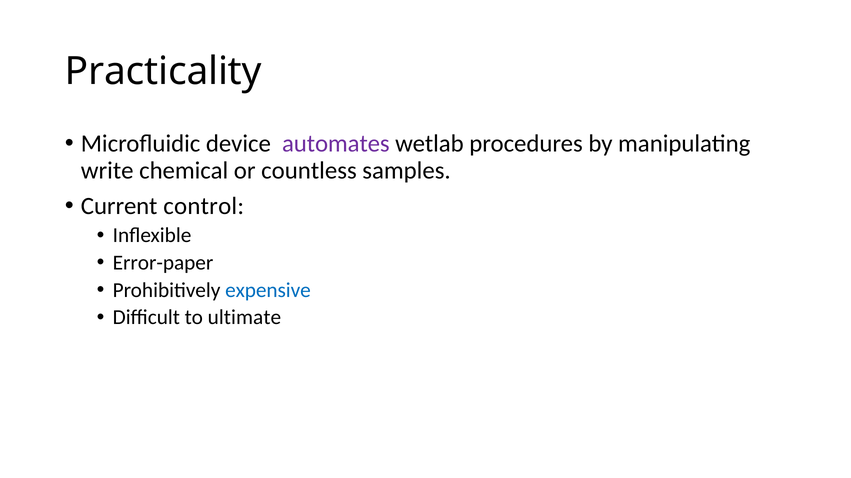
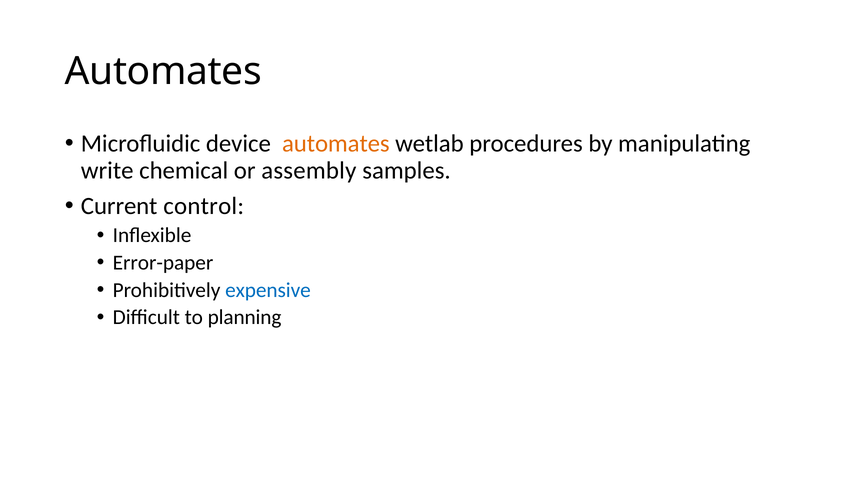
Practicality at (163, 71): Practicality -> Automates
automates at (336, 144) colour: purple -> orange
countless: countless -> assembly
ultimate: ultimate -> planning
